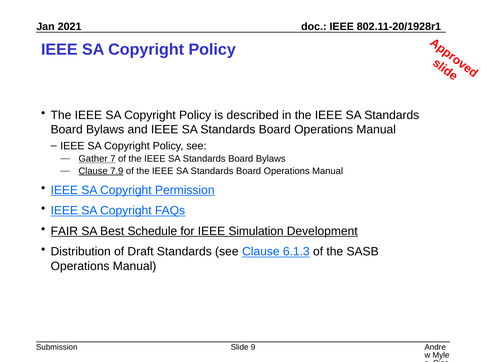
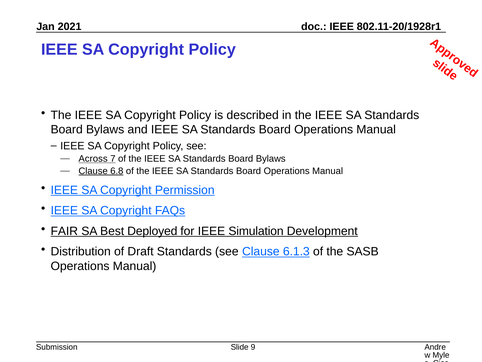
Gather: Gather -> Across
7.9: 7.9 -> 6.8
Schedule: Schedule -> Deployed
